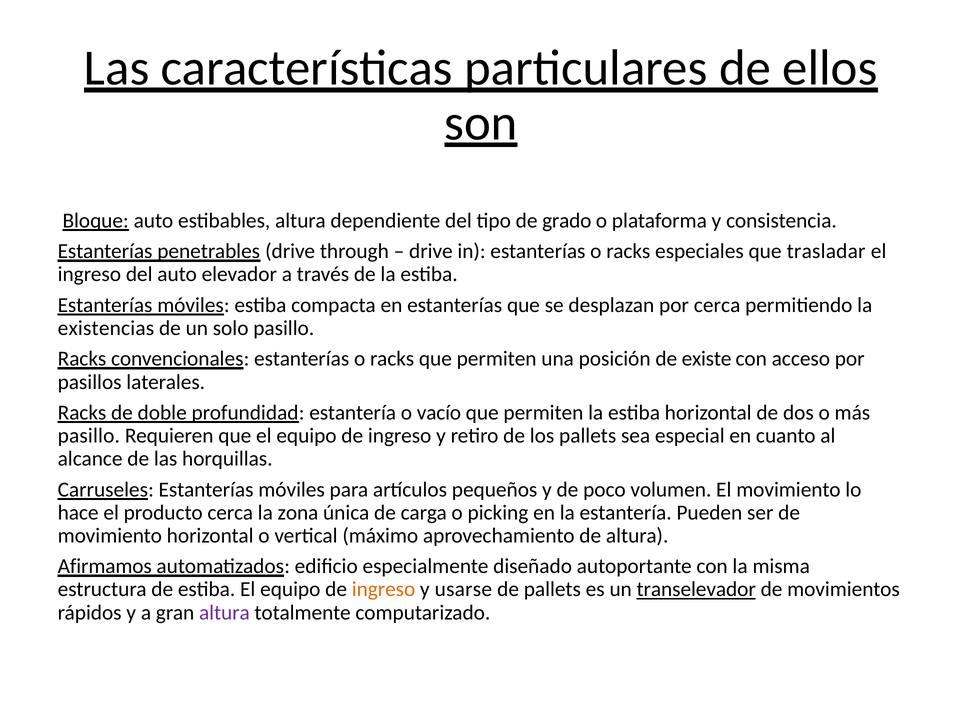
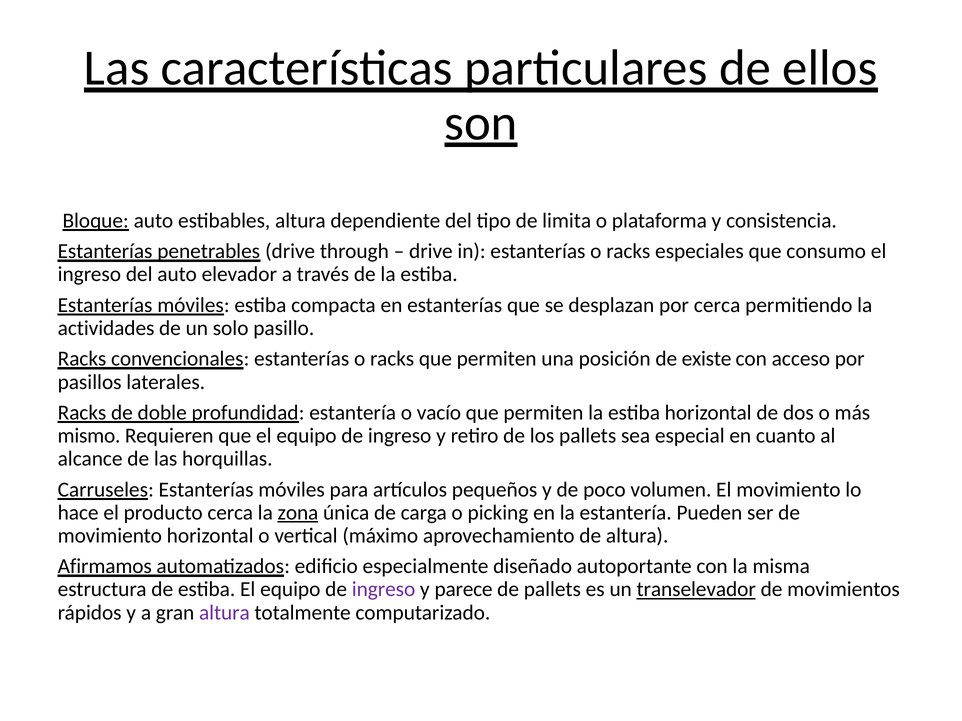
grado: grado -> limita
trasladar: trasladar -> consumo
existencias: existencias -> actividades
pasillo at (89, 436): pasillo -> mismo
zona underline: none -> present
ingreso at (384, 590) colour: orange -> purple
usarse: usarse -> parece
